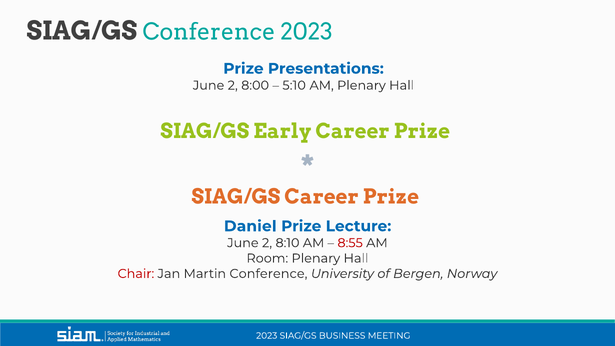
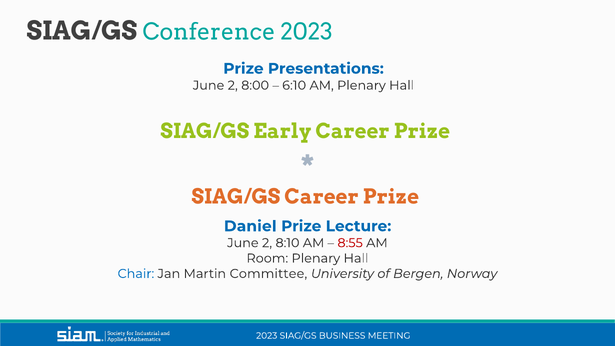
5:10: 5:10 -> 6:10
Chair colour: red -> blue
Martin Conference: Conference -> Committee
